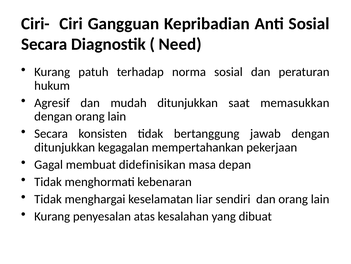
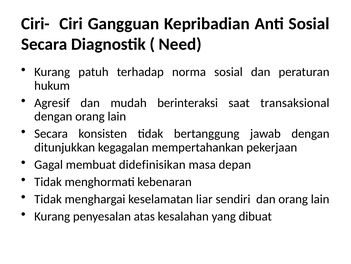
mudah ditunjukkan: ditunjukkan -> berinteraksi
memasukkan: memasukkan -> transaksional
